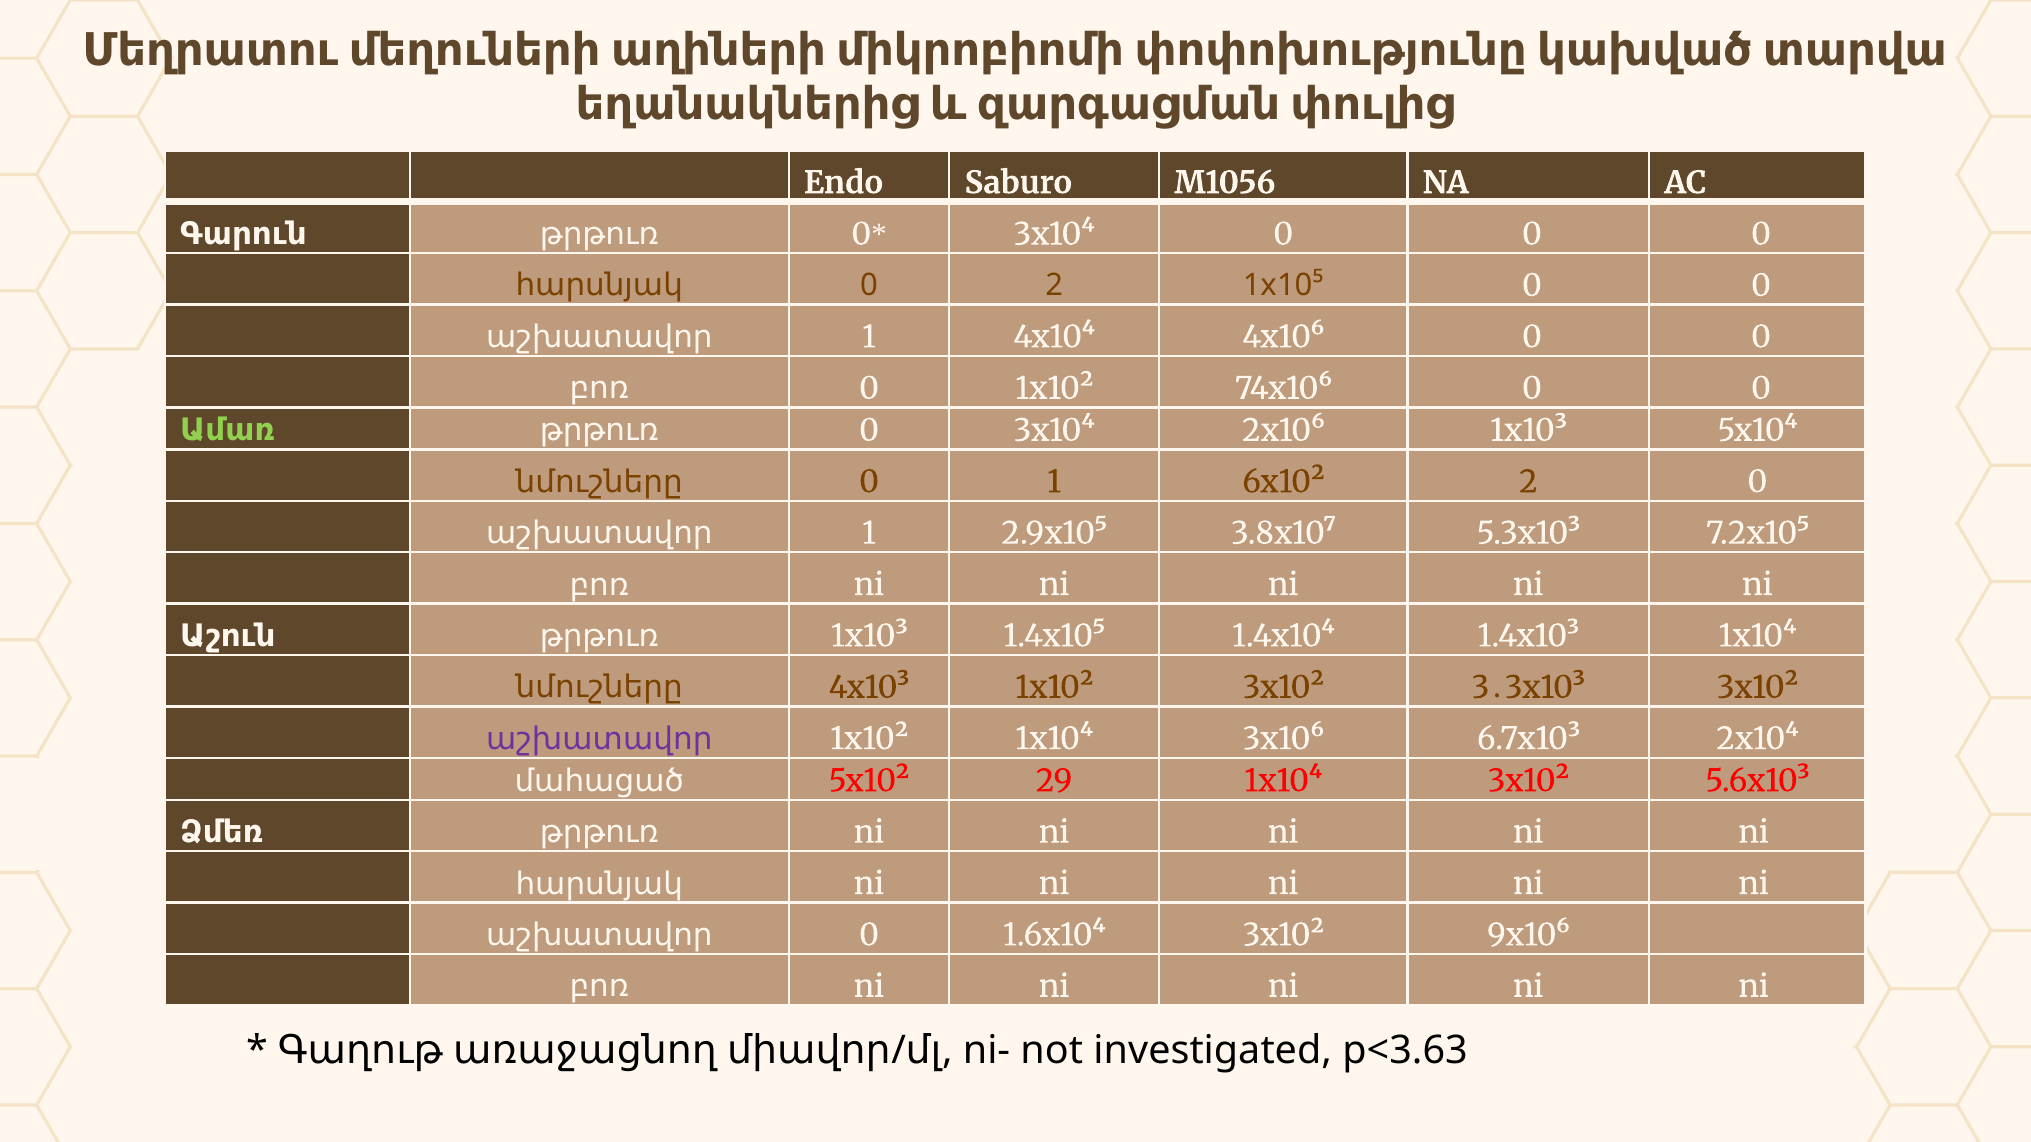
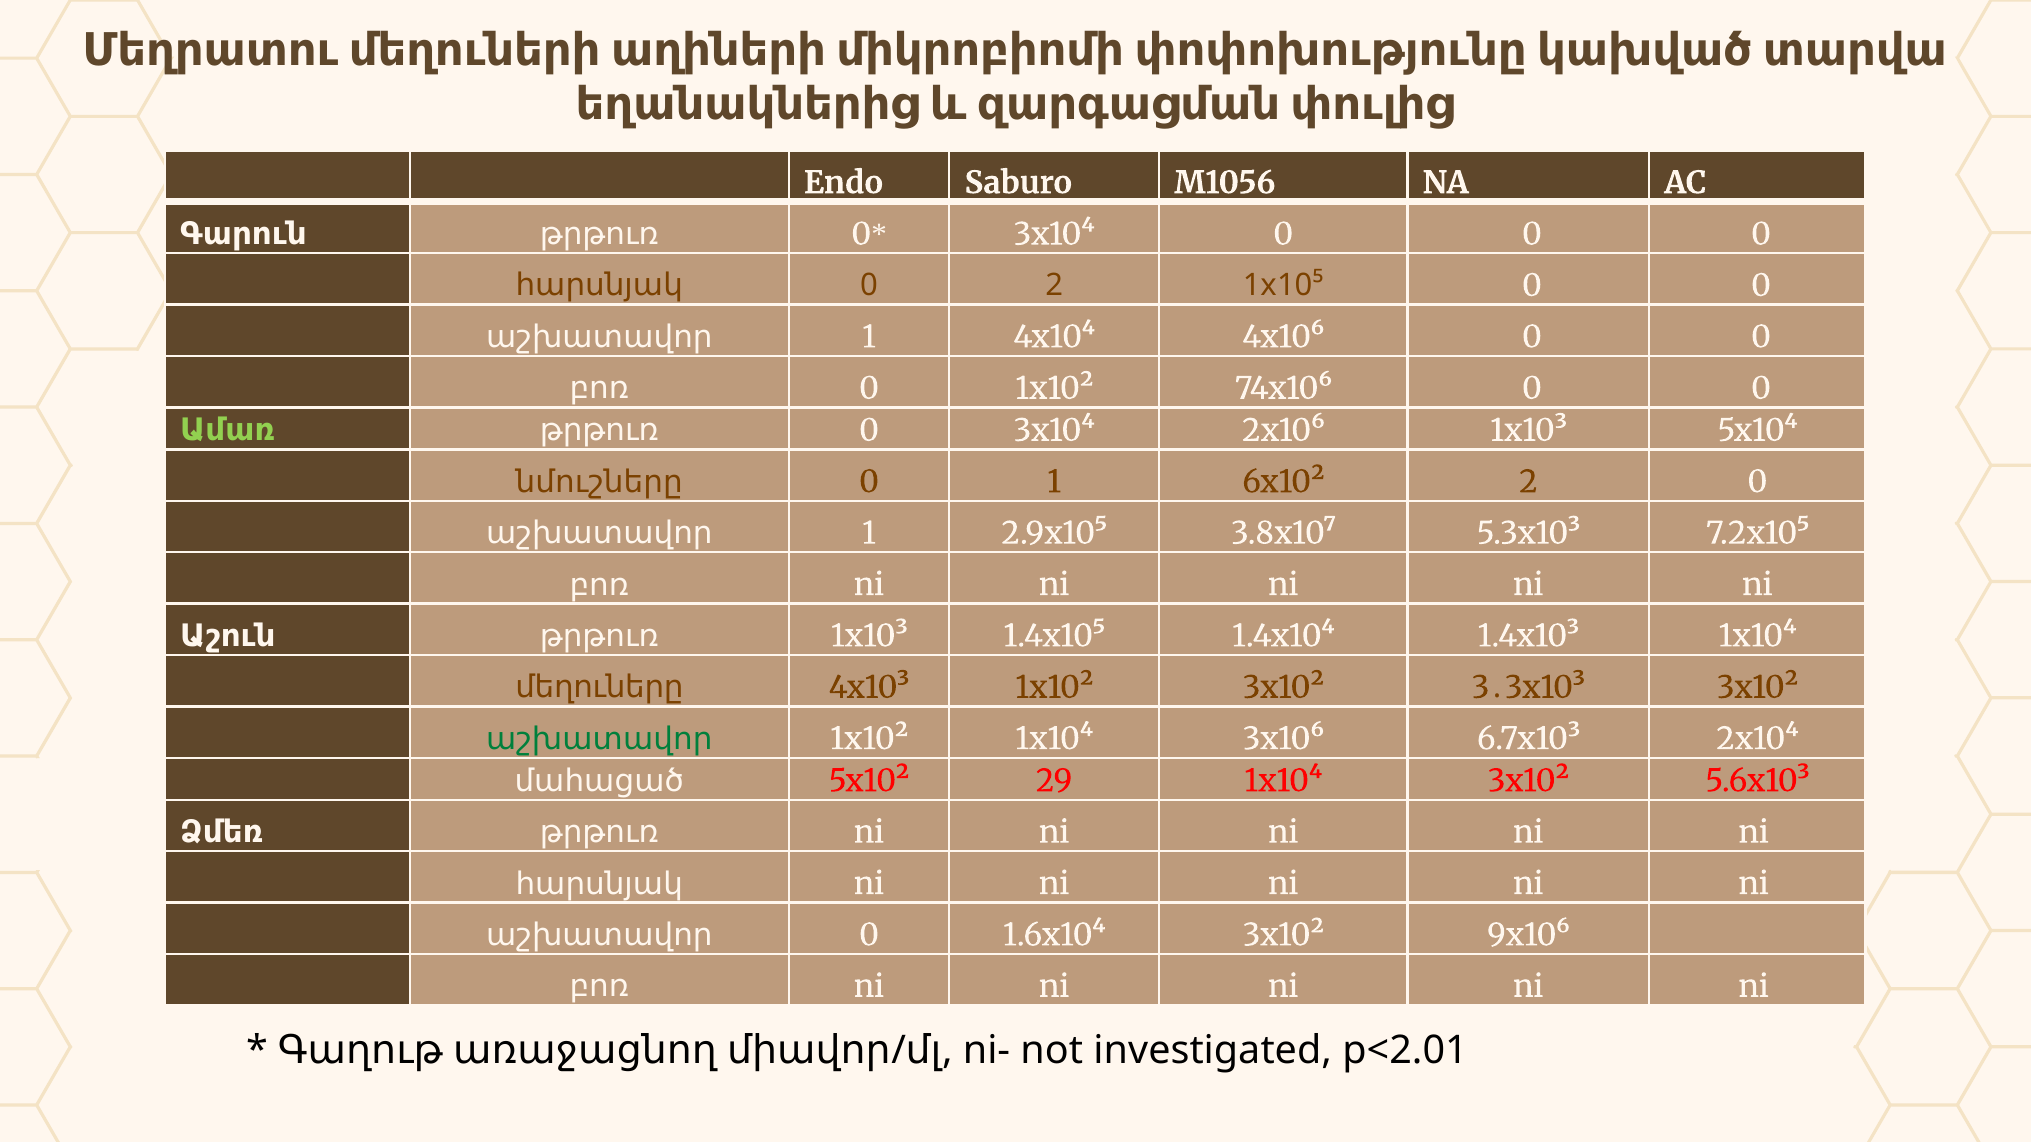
նմուշները at (599, 688): նմուշները -> մեղուները
աշխատավոր at (599, 739) colour: purple -> green
p<3.63: p<3.63 -> p<2.01
